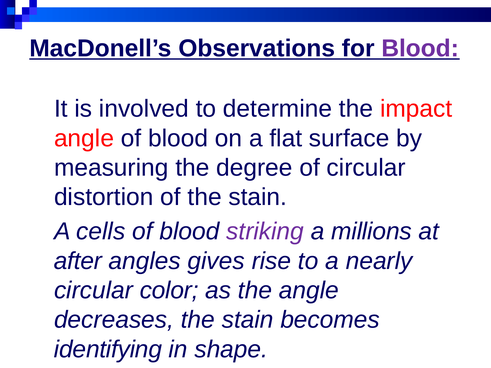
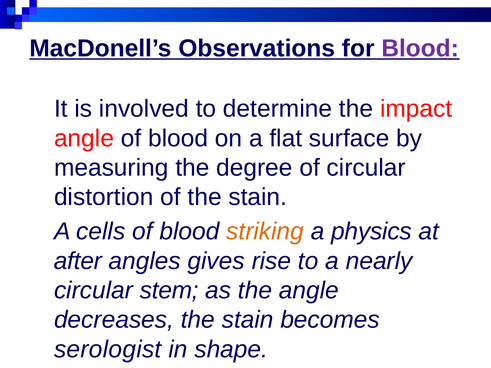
striking colour: purple -> orange
millions: millions -> physics
color: color -> stem
identifying: identifying -> serologist
